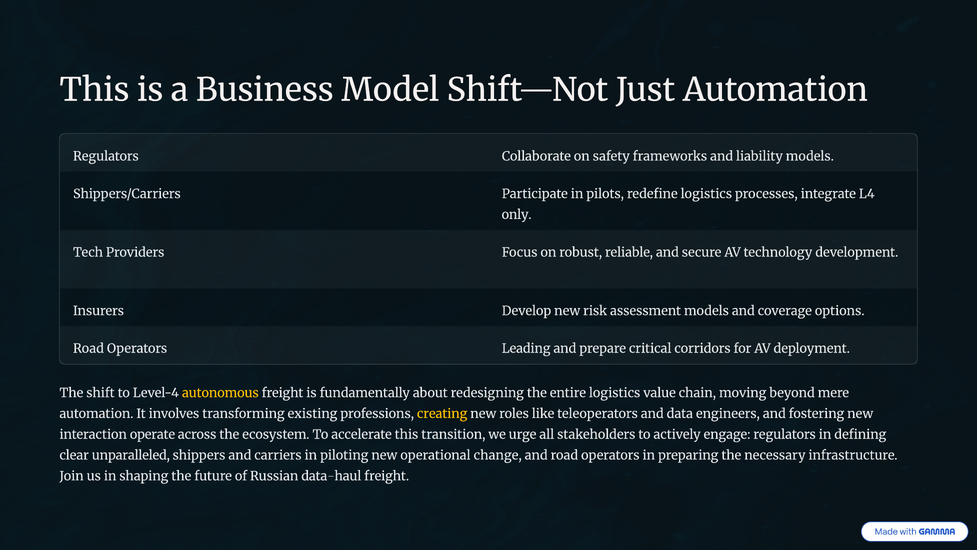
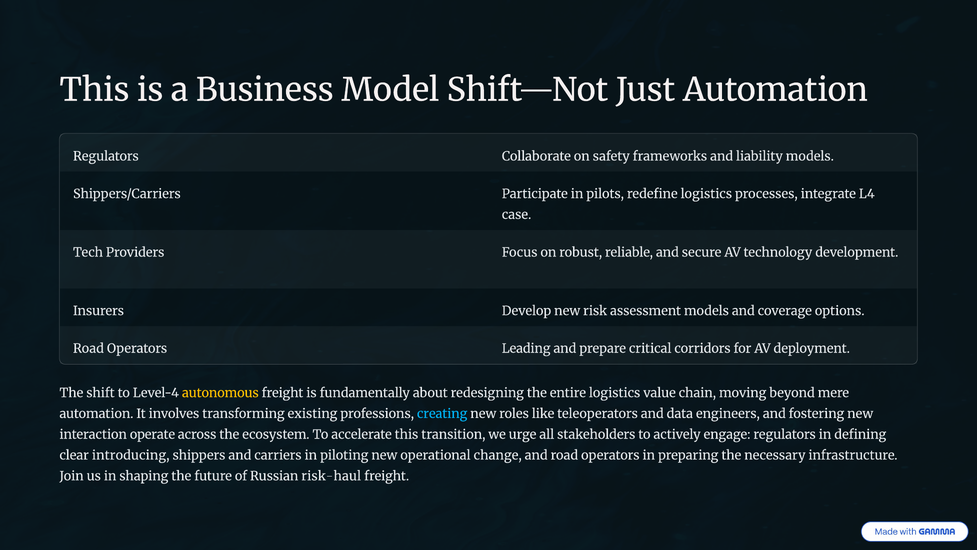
only: only -> case
creating colour: yellow -> light blue
unparalleled: unparalleled -> introducing
data-haul: data-haul -> risk-haul
